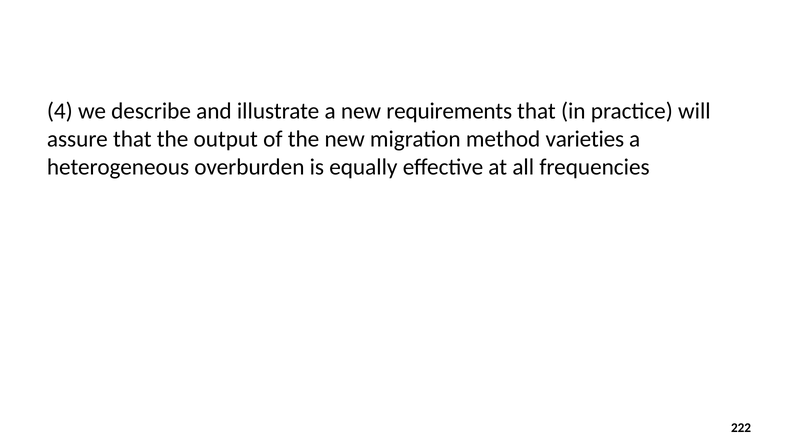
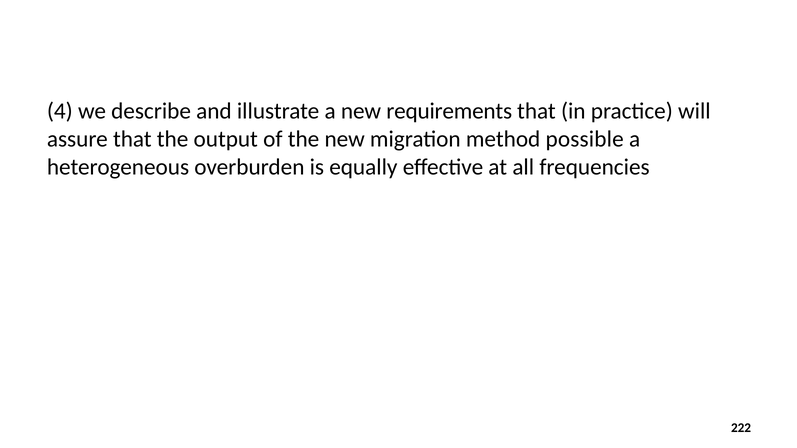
varieties: varieties -> possible
